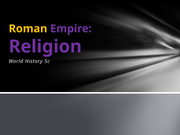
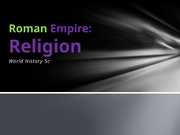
Roman colour: yellow -> light green
